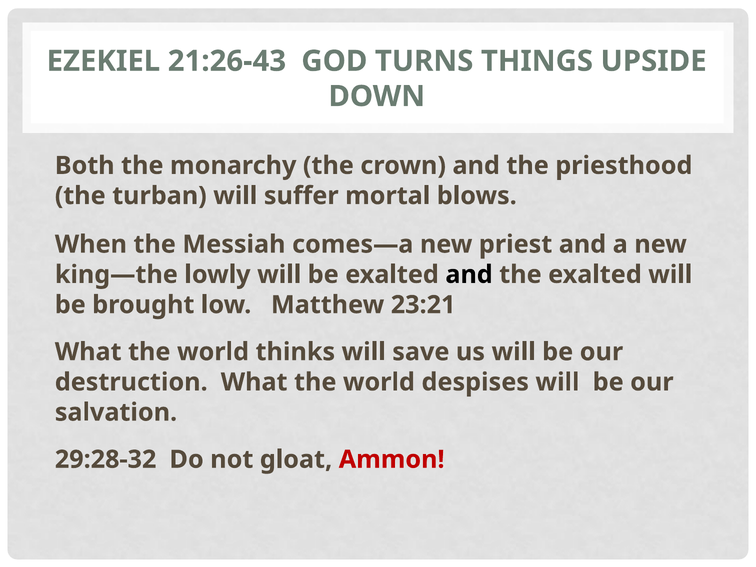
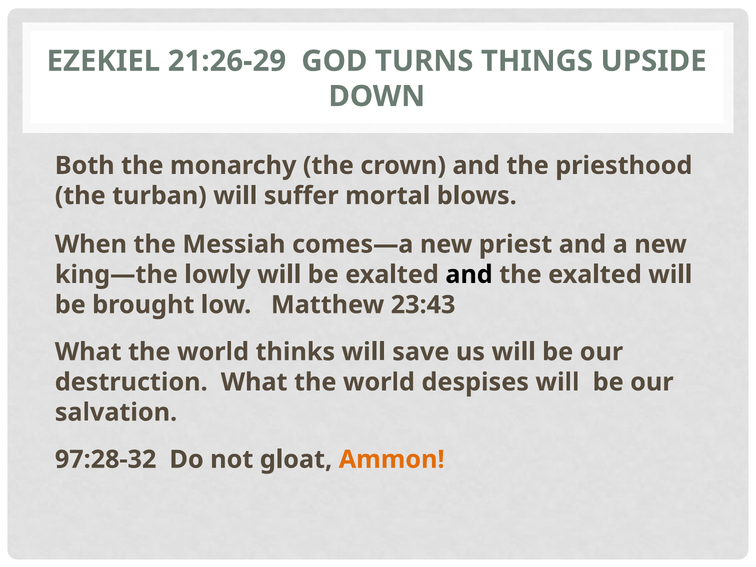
21:26-43: 21:26-43 -> 21:26-29
23:21: 23:21 -> 23:43
29:28-32: 29:28-32 -> 97:28-32
Ammon colour: red -> orange
